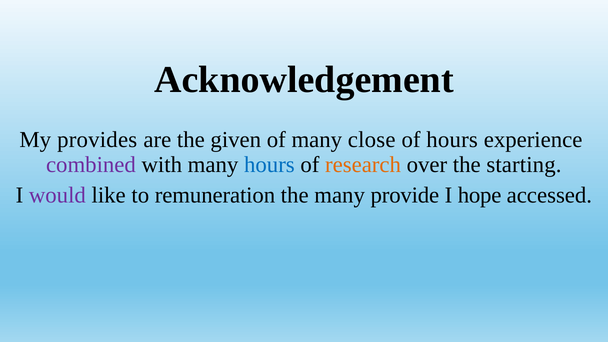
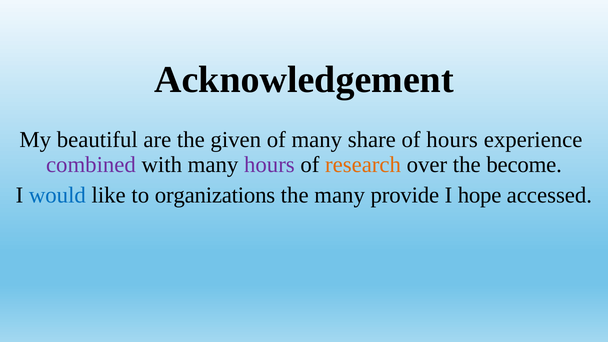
provides: provides -> beautiful
close: close -> share
hours at (269, 164) colour: blue -> purple
starting: starting -> become
would colour: purple -> blue
remuneration: remuneration -> organizations
